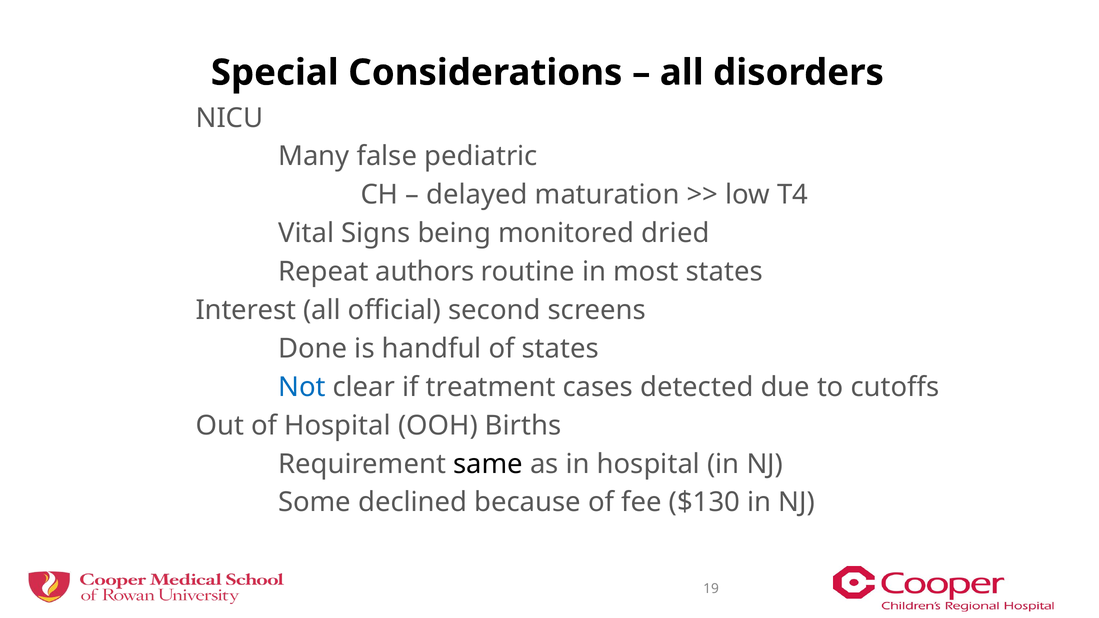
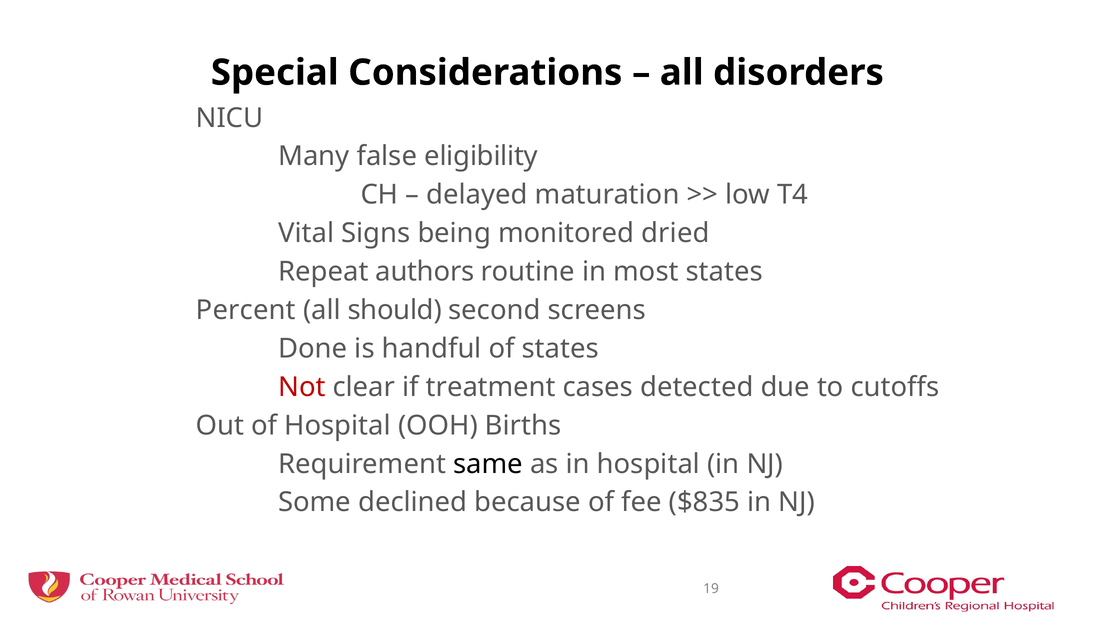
pediatric: pediatric -> eligibility
Interest: Interest -> Percent
official: official -> should
Not colour: blue -> red
$130: $130 -> $835
